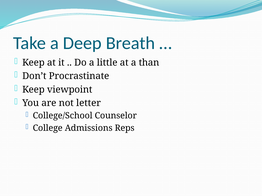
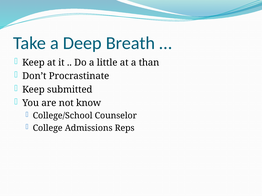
viewpoint: viewpoint -> submitted
letter: letter -> know
